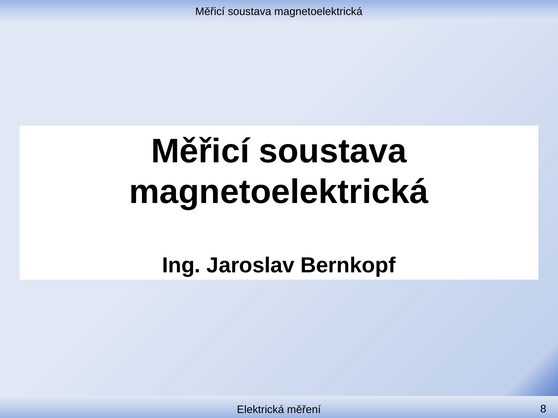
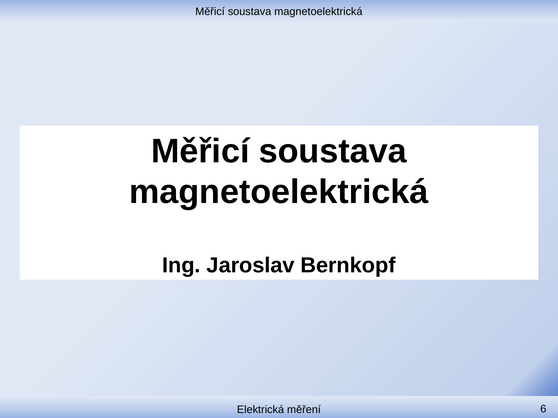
8: 8 -> 6
